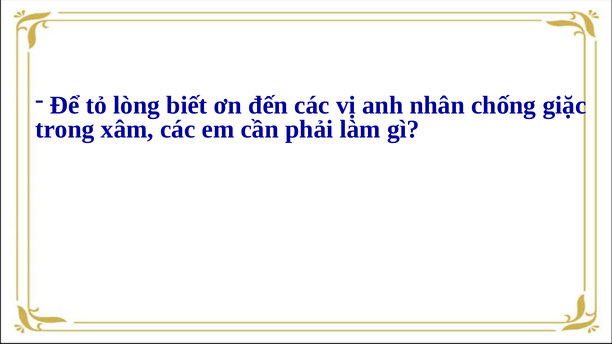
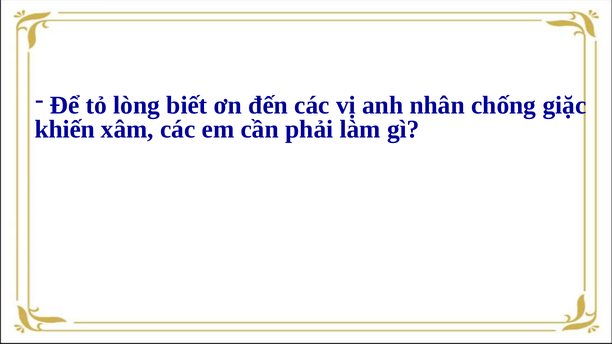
trong: trong -> khiến
